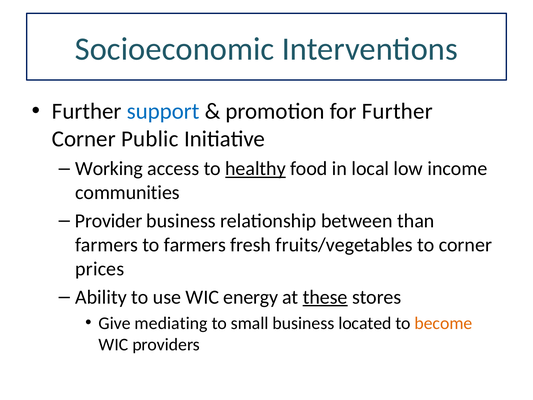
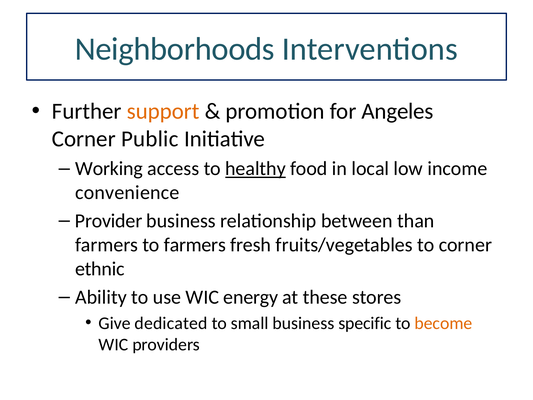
Socioeconomic: Socioeconomic -> Neighborhoods
support colour: blue -> orange
for Further: Further -> Angeles
communities: communities -> convenience
prices: prices -> ethnic
these underline: present -> none
mediating: mediating -> dedicated
located: located -> specific
